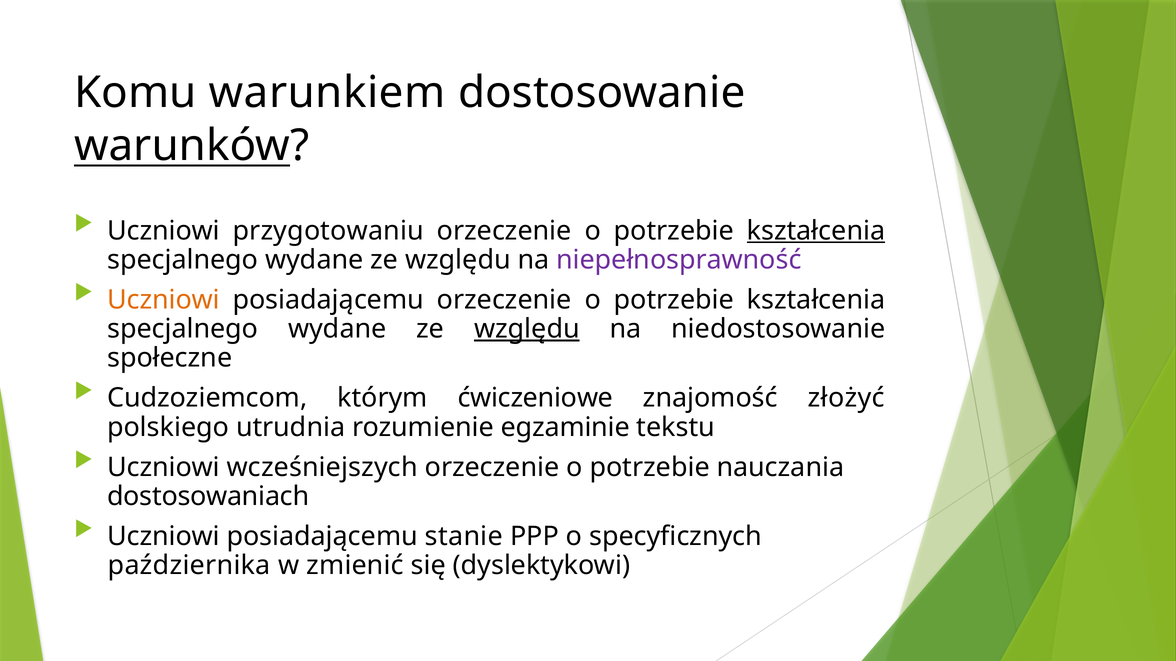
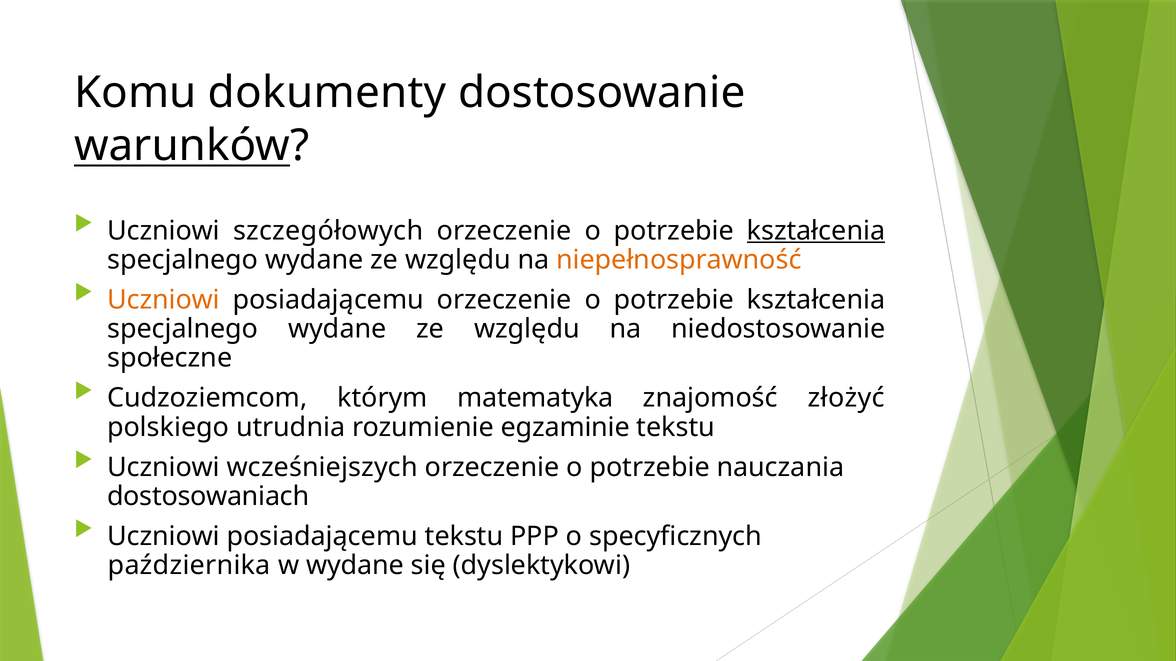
warunkiem: warunkiem -> dokumenty
przygotowaniu: przygotowaniu -> szczegółowych
niepełnosprawność colour: purple -> orange
względu at (527, 329) underline: present -> none
ćwiczeniowe: ćwiczeniowe -> matematyka
posiadającemu stanie: stanie -> tekstu
w zmienić: zmienić -> wydane
